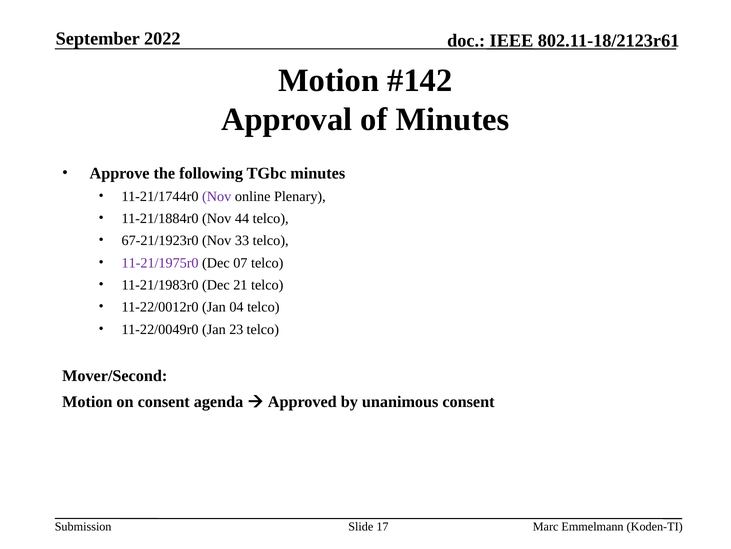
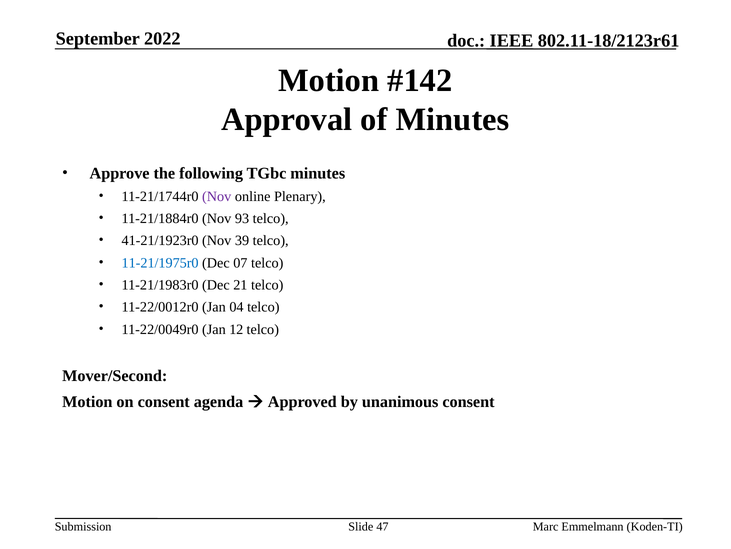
44: 44 -> 93
67-21/1923r0: 67-21/1923r0 -> 41-21/1923r0
33: 33 -> 39
11-21/1975r0 colour: purple -> blue
23: 23 -> 12
17: 17 -> 47
